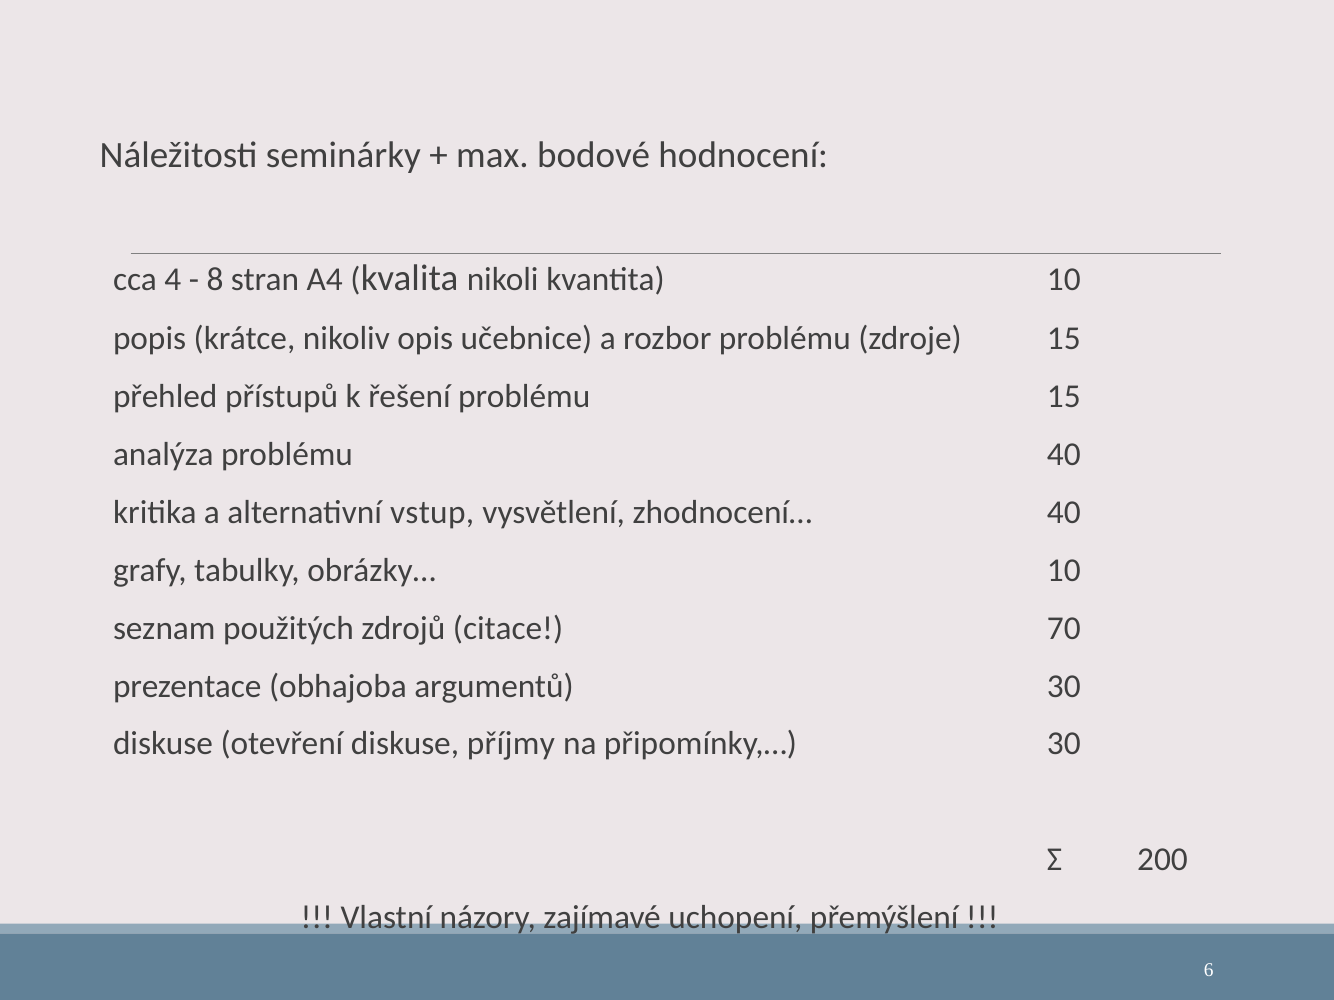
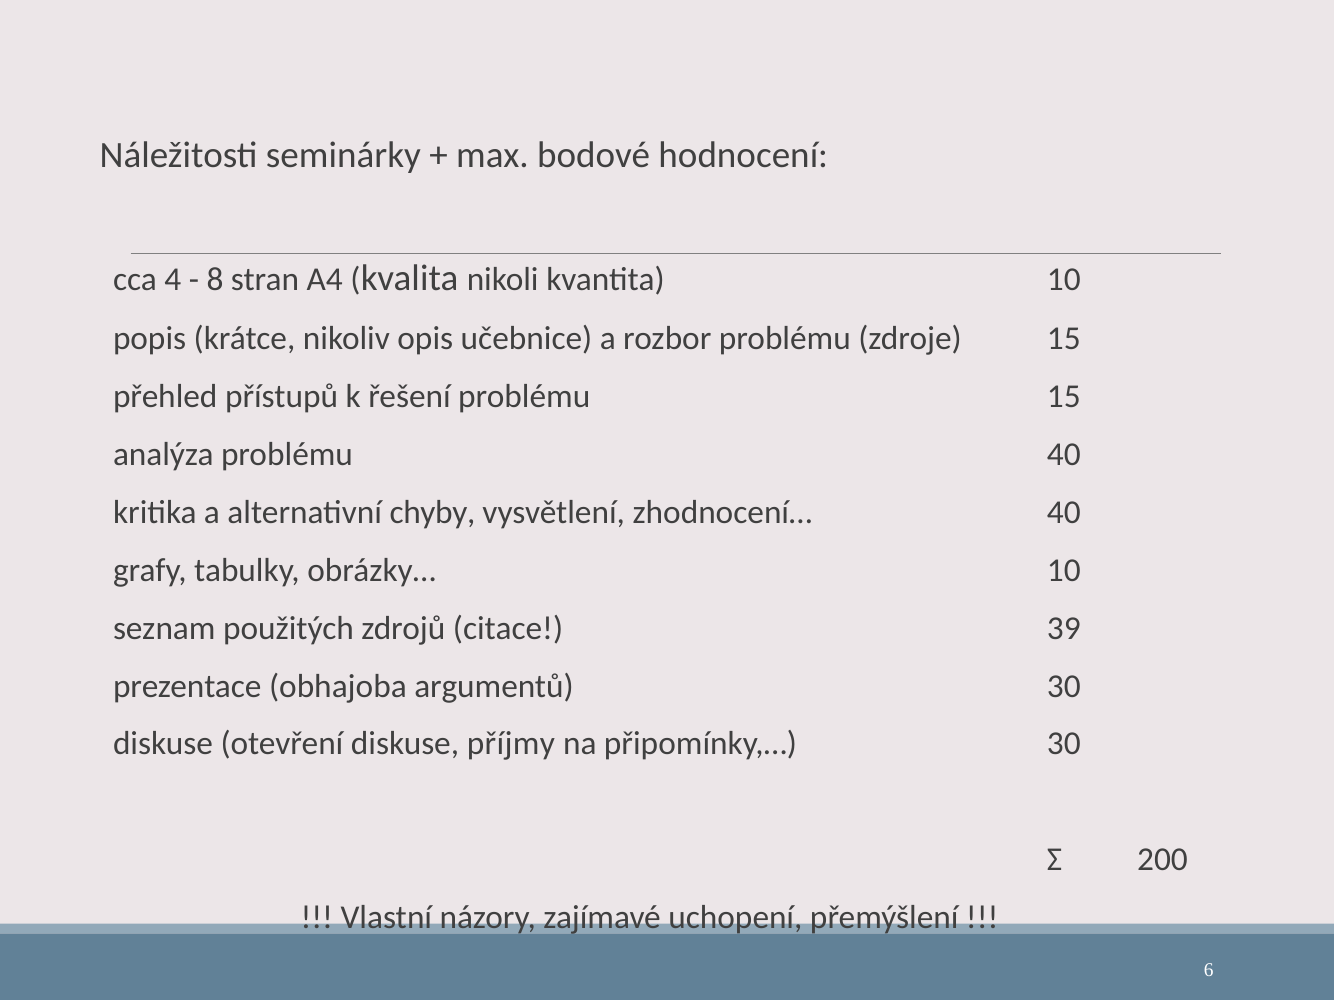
vstup: vstup -> chyby
70: 70 -> 39
